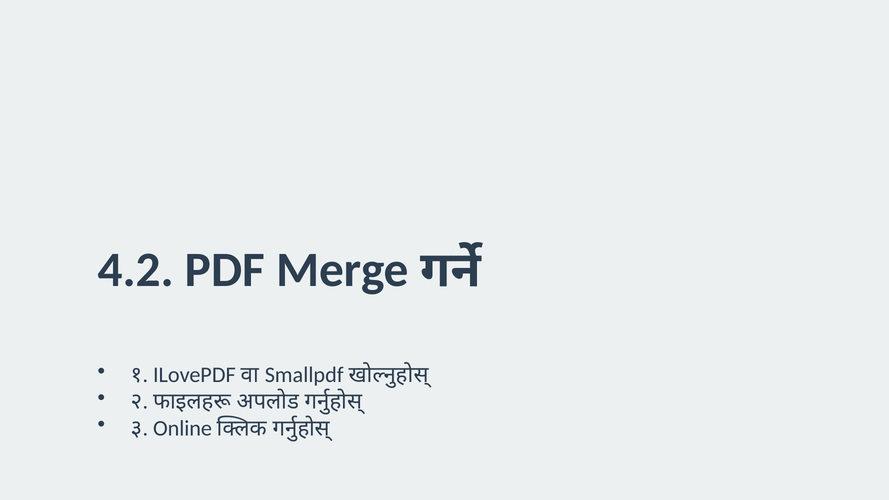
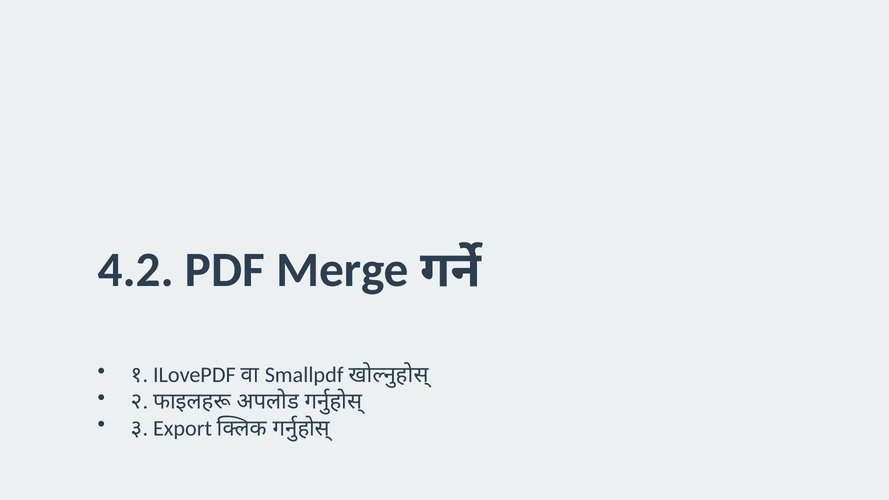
Online: Online -> Export
